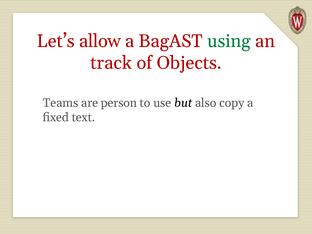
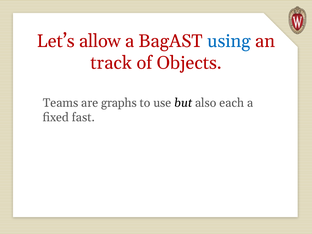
using colour: green -> blue
person: person -> graphs
copy: copy -> each
text: text -> fast
